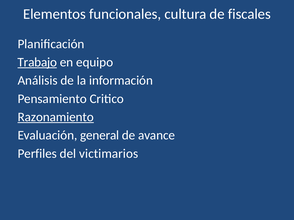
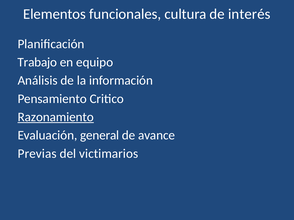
fiscales: fiscales -> interés
Trabajo underline: present -> none
Perfiles: Perfiles -> Previas
